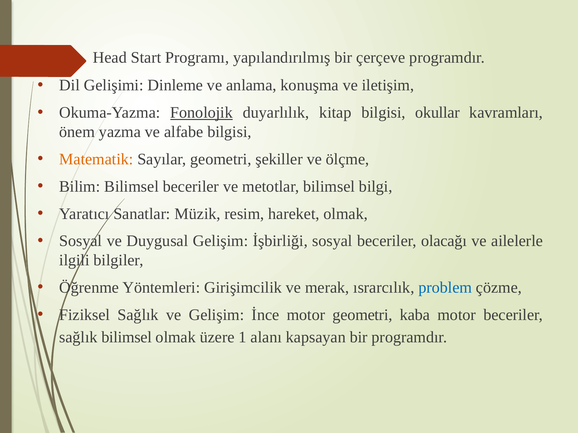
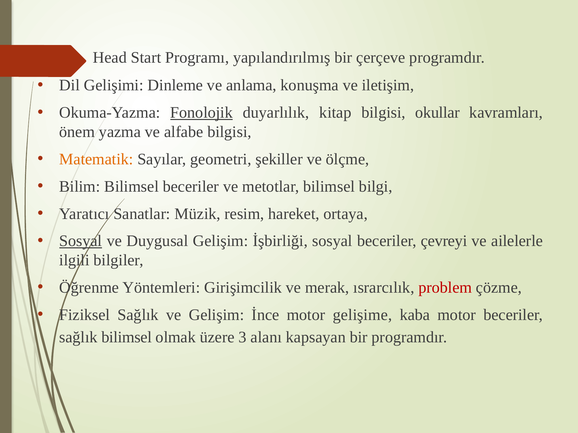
hareket olmak: olmak -> ortaya
Sosyal at (81, 241) underline: none -> present
olacağı: olacağı -> çevreyi
problem colour: blue -> red
motor geometri: geometri -> gelişime
1: 1 -> 3
